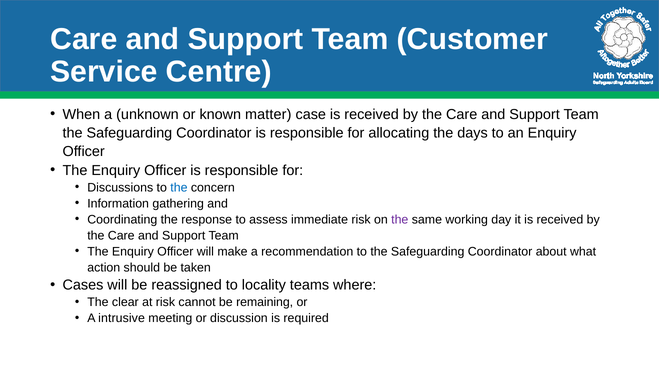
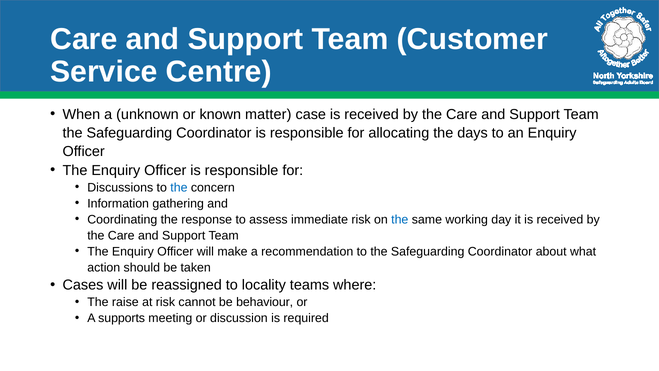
the at (400, 219) colour: purple -> blue
clear: clear -> raise
remaining: remaining -> behaviour
intrusive: intrusive -> supports
